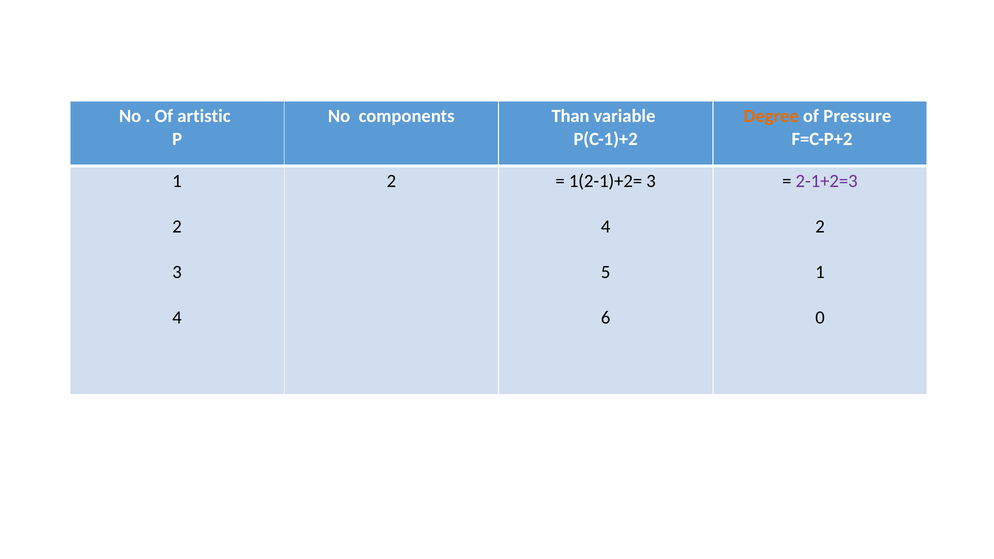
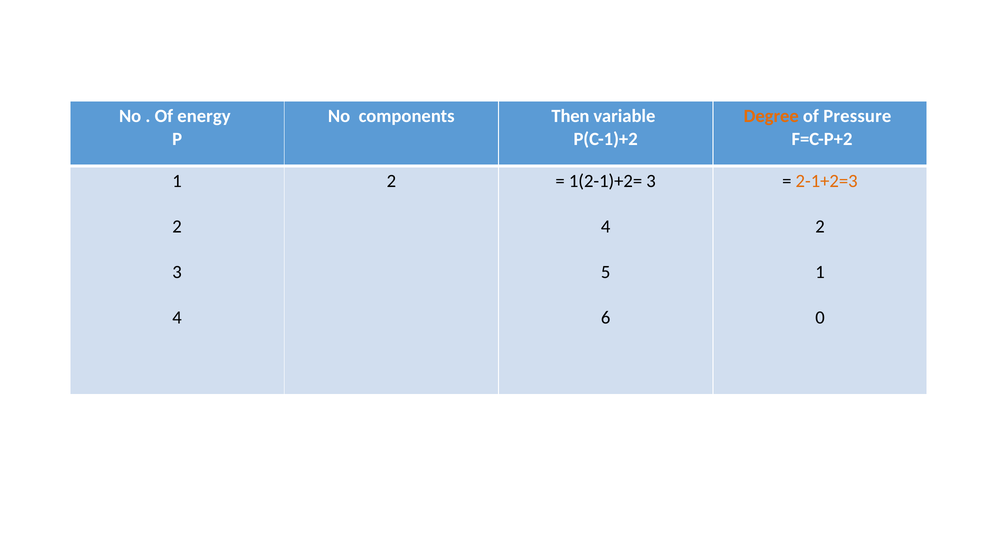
artistic: artistic -> energy
Than: Than -> Then
2-1+2=3 colour: purple -> orange
